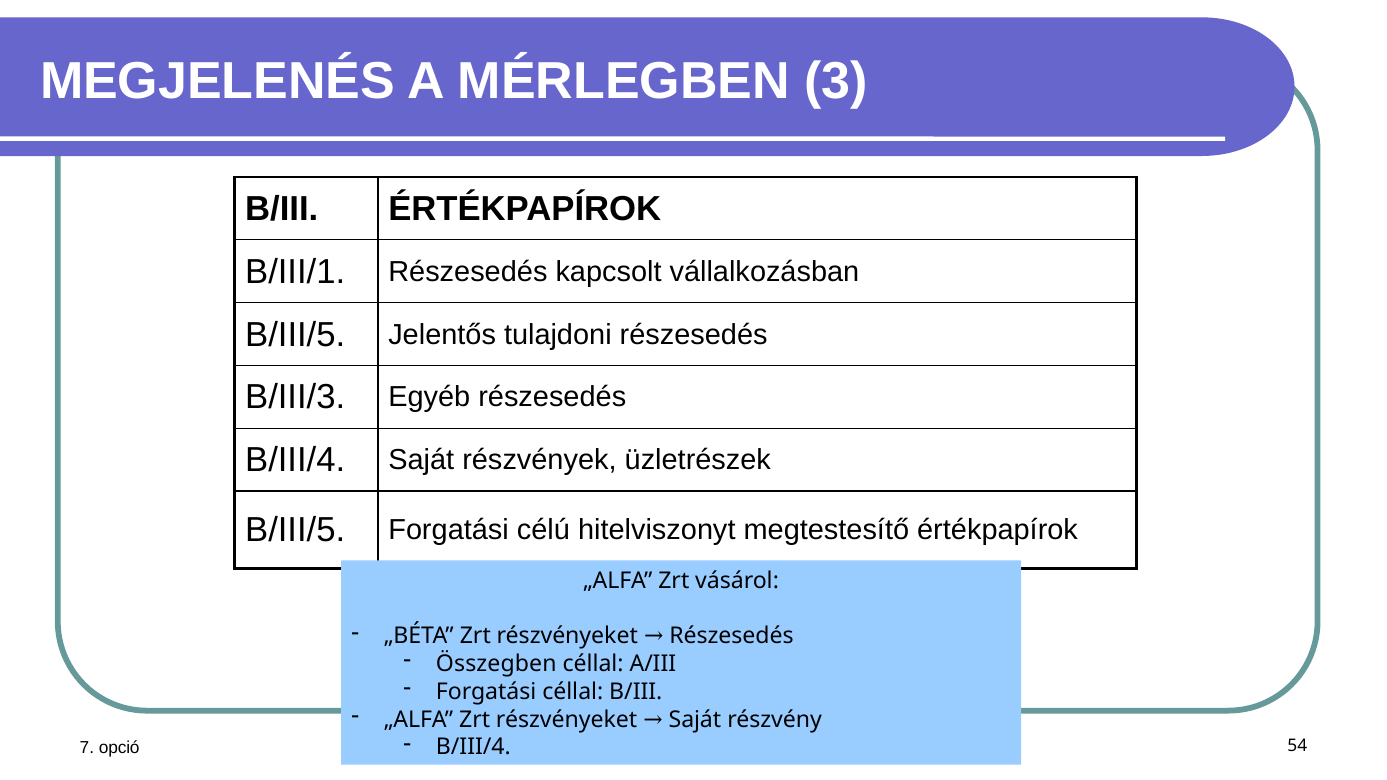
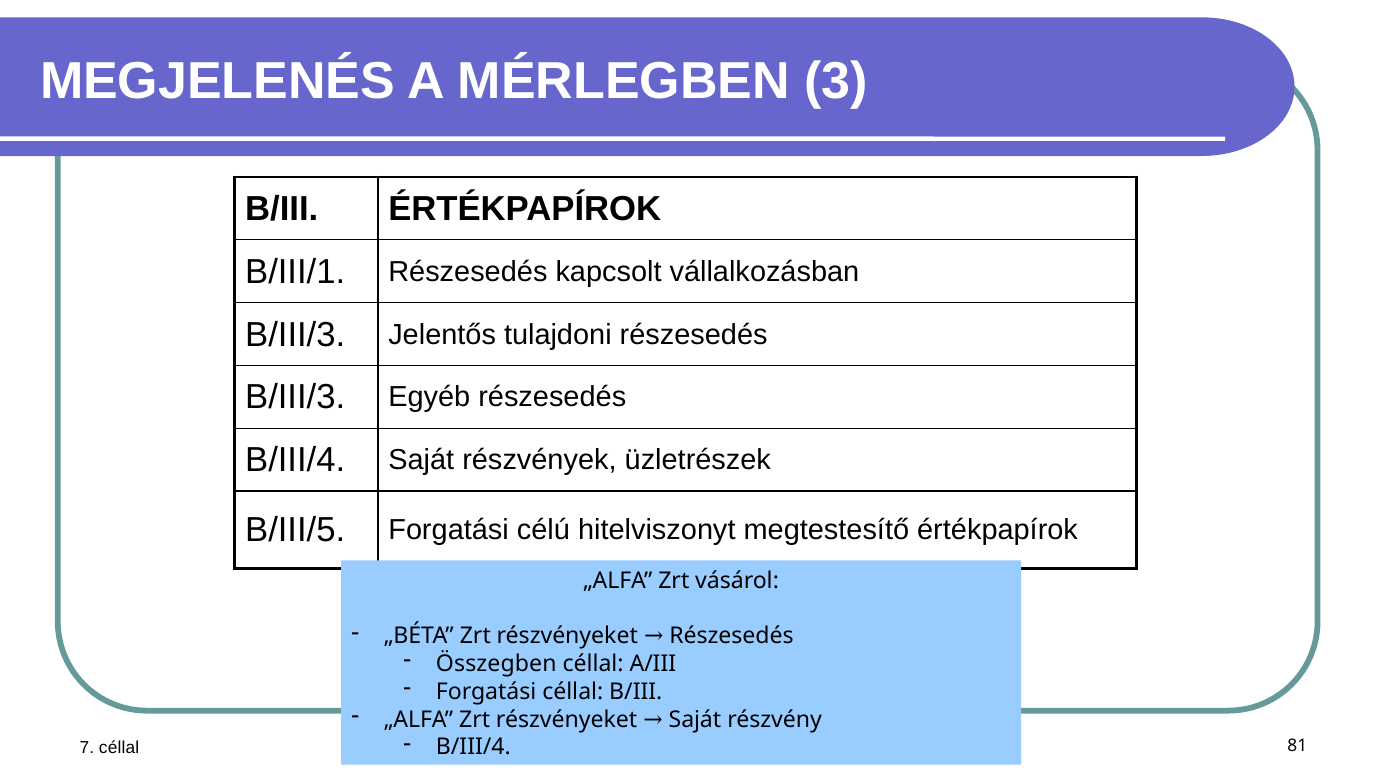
B/III/5 at (295, 335): B/III/5 -> B/III/3
7 opció: opció -> céllal
54: 54 -> 81
